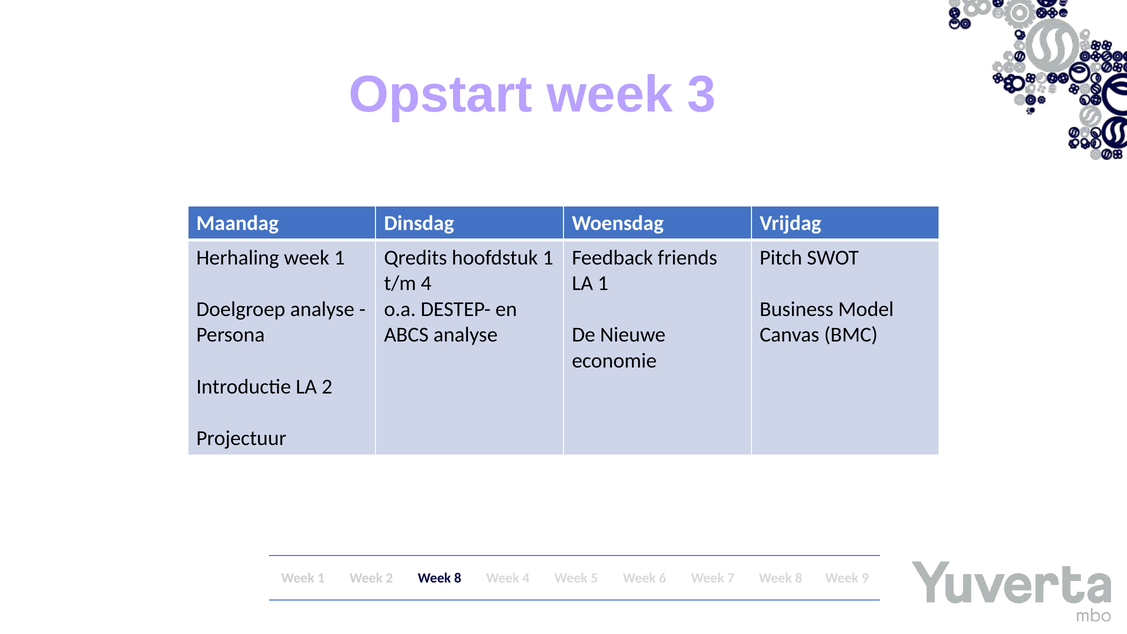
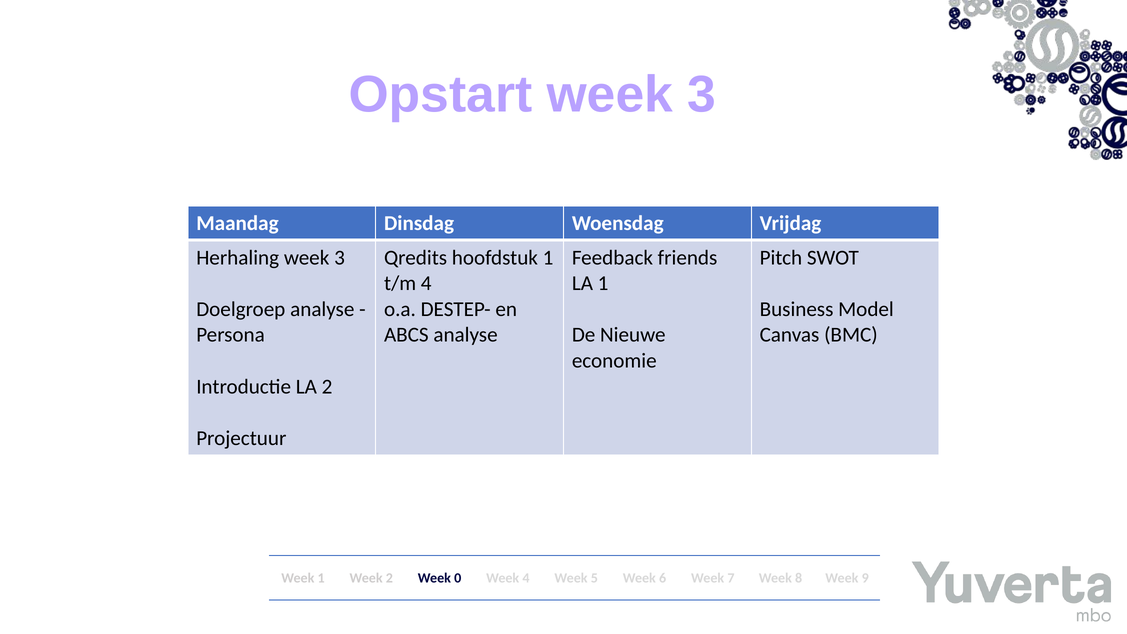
Herhaling week 1: 1 -> 3
2 Week 8: 8 -> 0
